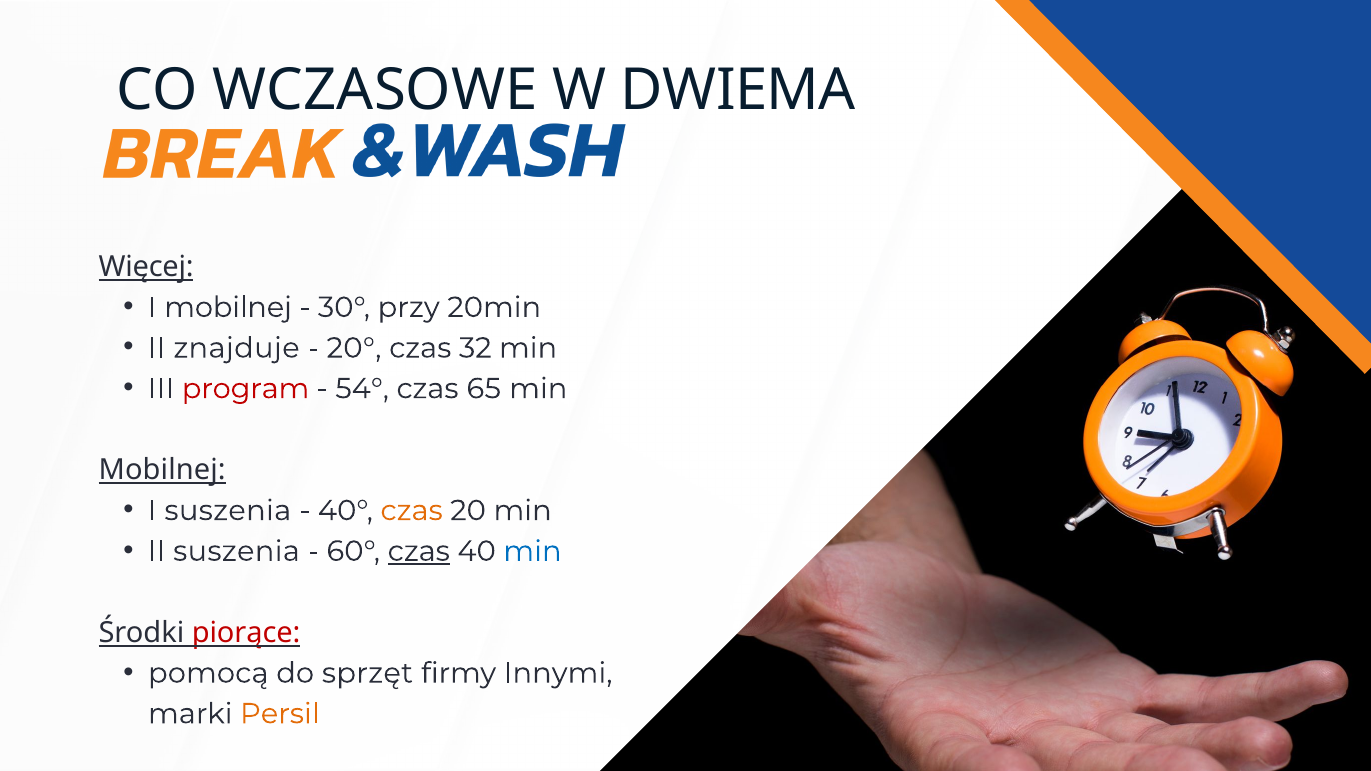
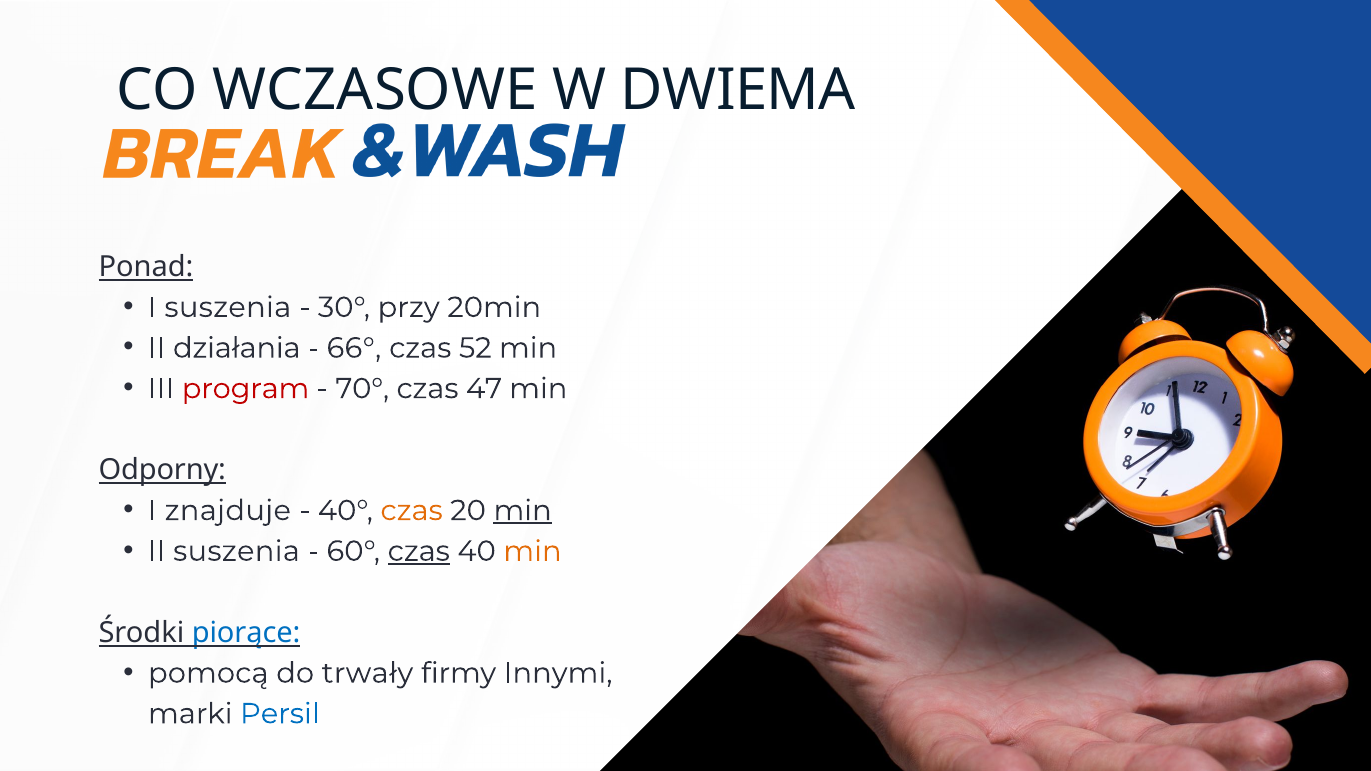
Więcej: Więcej -> Ponad
I mobilnej: mobilnej -> suszenia
znajduje: znajduje -> działania
20°: 20° -> 66°
32: 32 -> 52
54°: 54° -> 70°
65: 65 -> 47
Mobilnej at (162, 470): Mobilnej -> Odporny
I suszenia: suszenia -> znajduje
min at (523, 511) underline: none -> present
min at (532, 551) colour: blue -> orange
piorące colour: red -> blue
sprzęt: sprzęt -> trwały
Persil colour: orange -> blue
